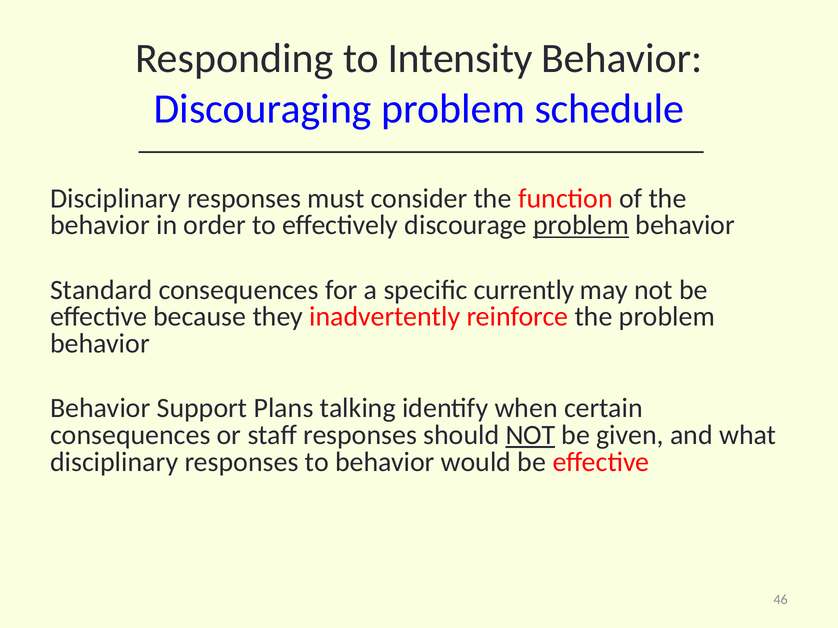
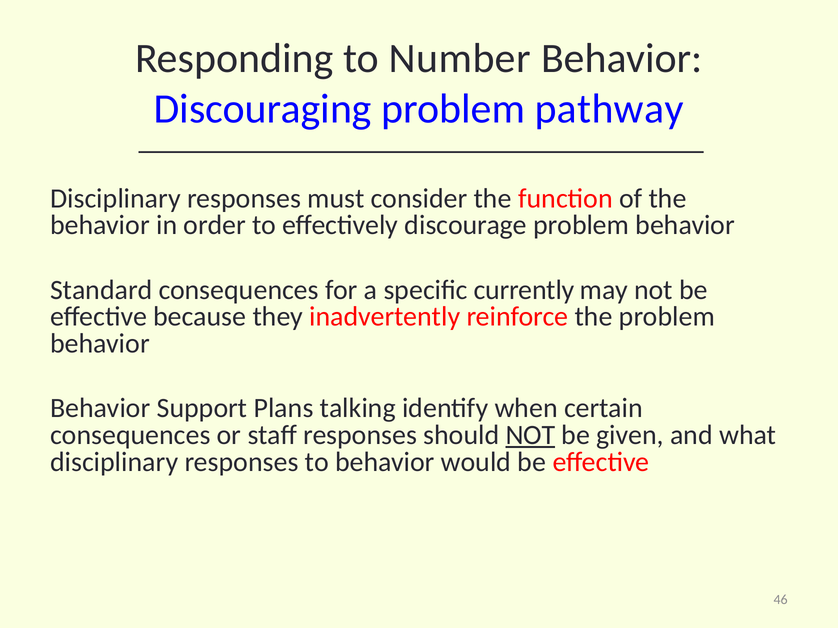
Intensity: Intensity -> Number
schedule: schedule -> pathway
problem at (581, 225) underline: present -> none
